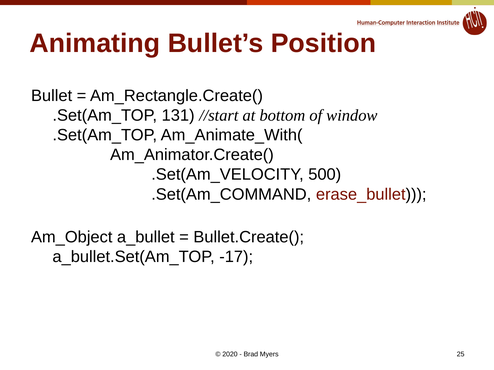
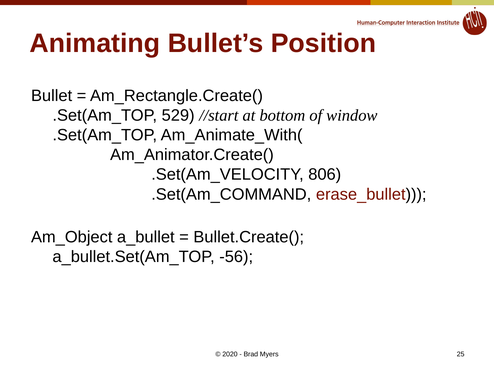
131: 131 -> 529
500: 500 -> 806
-17: -17 -> -56
